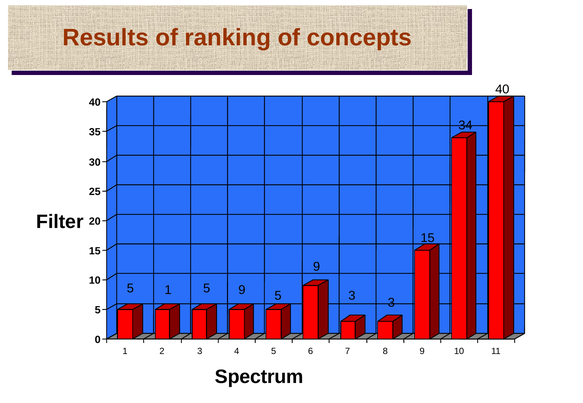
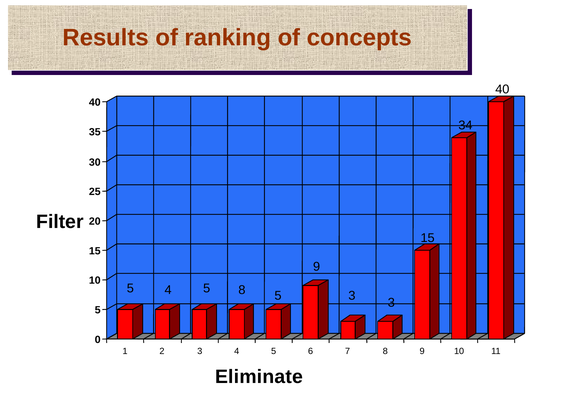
5 1: 1 -> 4
9 at (242, 290): 9 -> 8
Spectrum: Spectrum -> Eliminate
